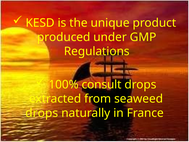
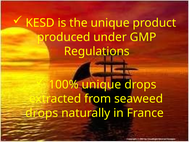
100% consult: consult -> unique
